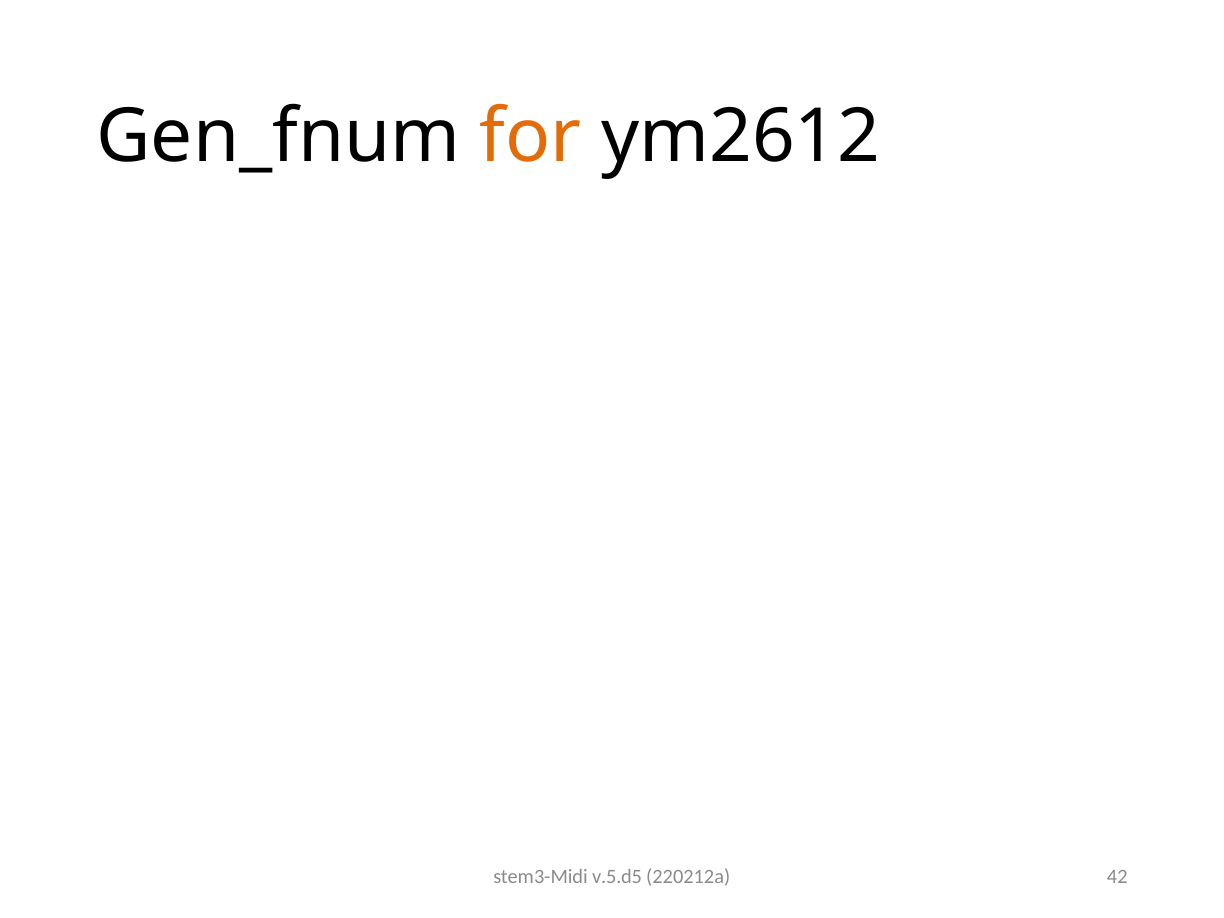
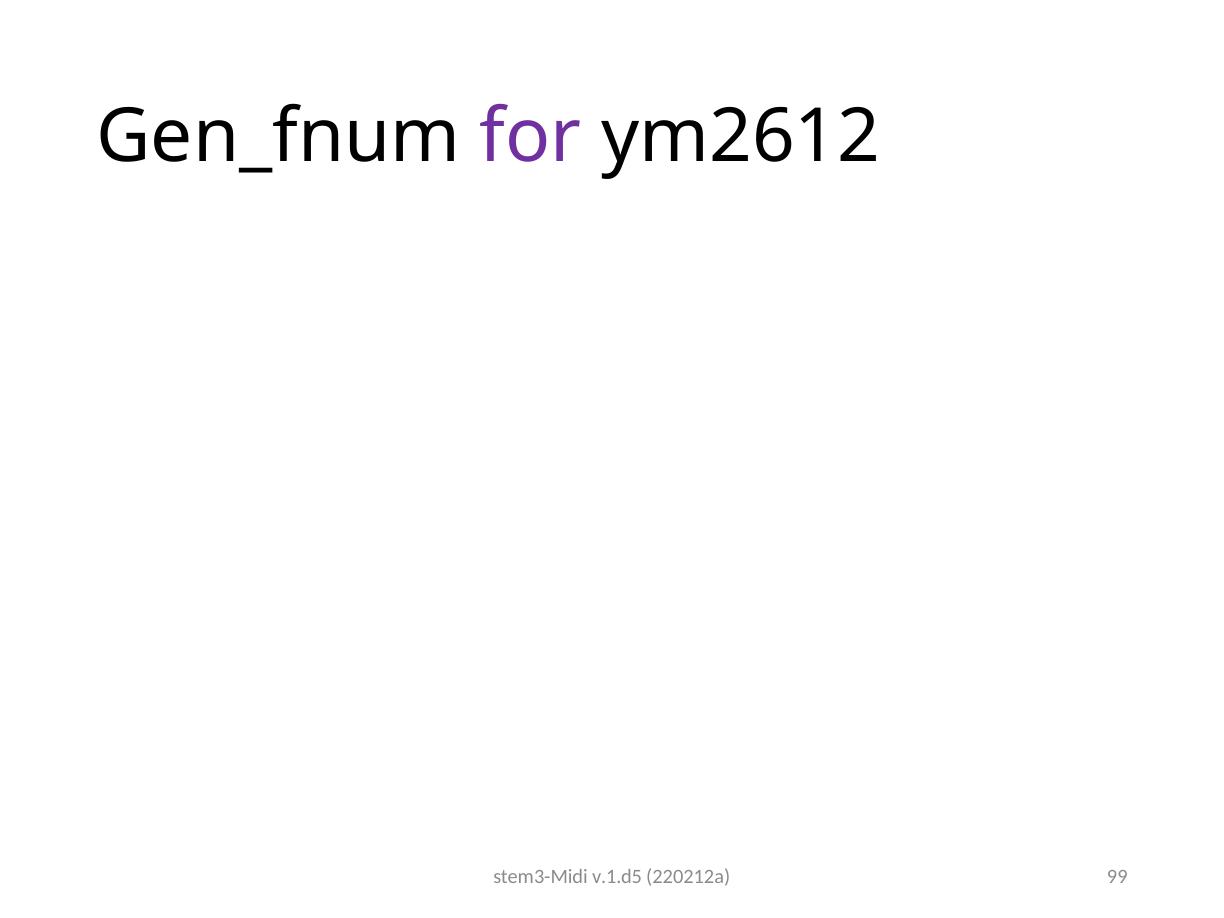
for colour: orange -> purple
v.5.d5: v.5.d5 -> v.1.d5
42: 42 -> 99
